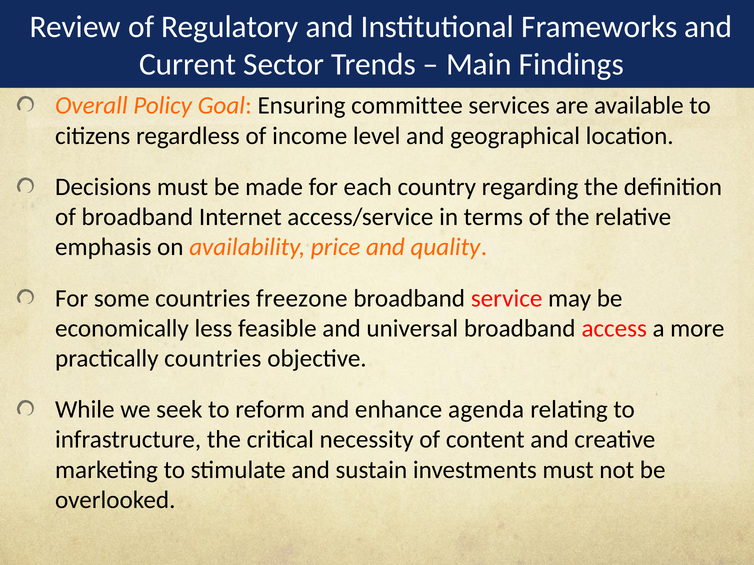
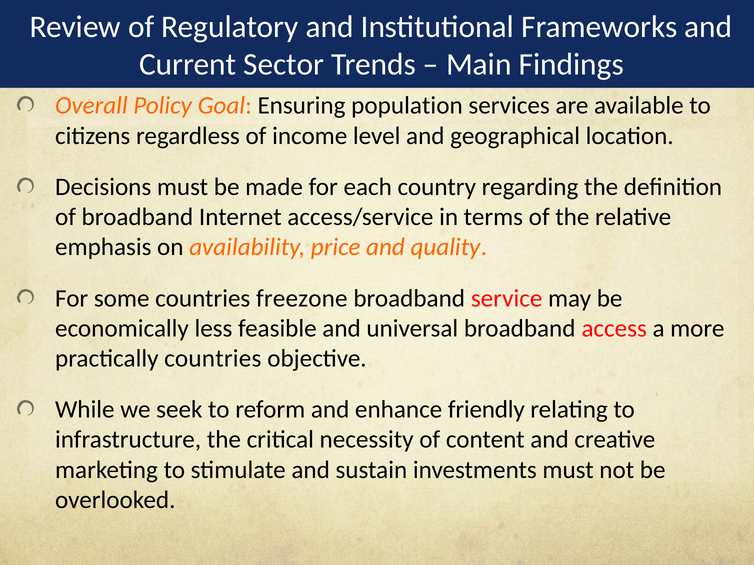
committee: committee -> population
agenda: agenda -> friendly
